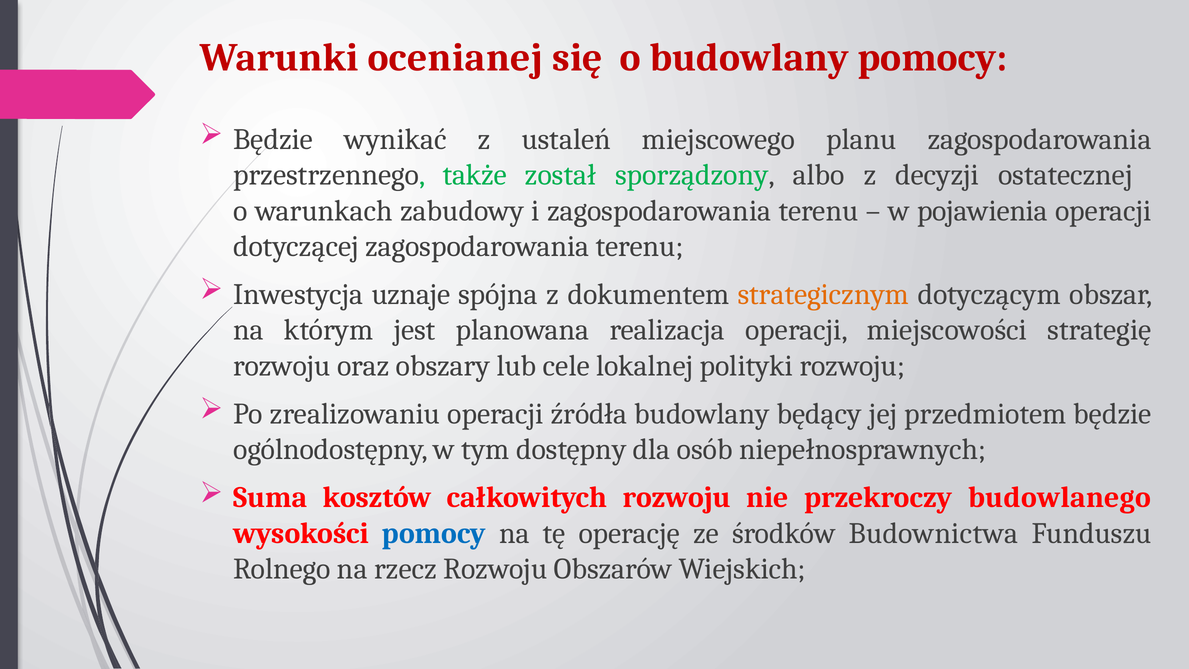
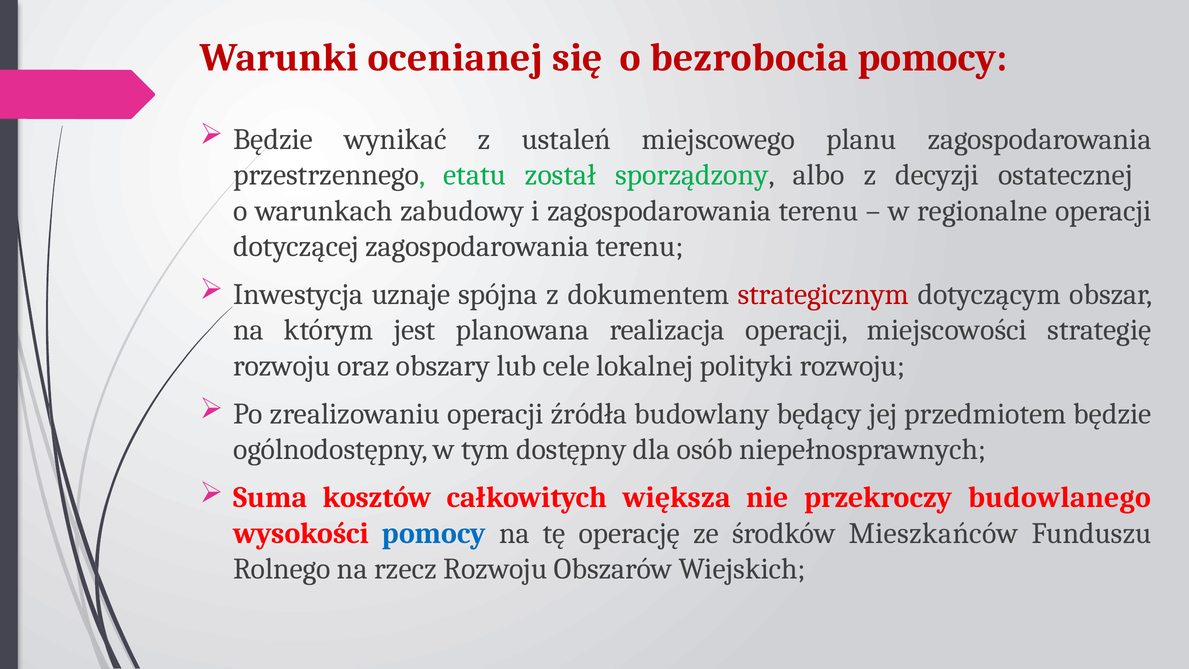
o budowlany: budowlany -> bezrobocia
także: także -> etatu
pojawienia: pojawienia -> regionalne
strategicznym colour: orange -> red
całkowitych rozwoju: rozwoju -> większa
Budownictwa: Budownictwa -> Mieszkańców
